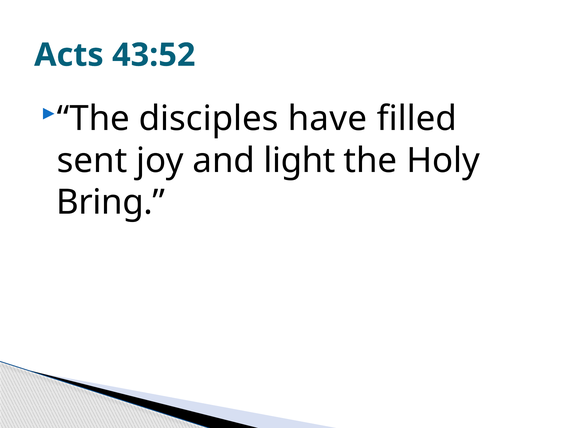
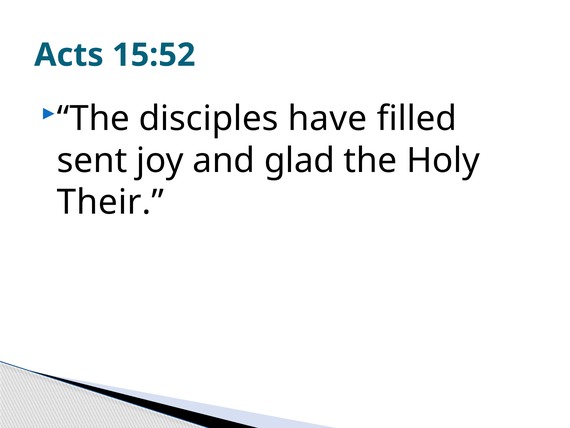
43:52: 43:52 -> 15:52
light: light -> glad
Bring: Bring -> Their
